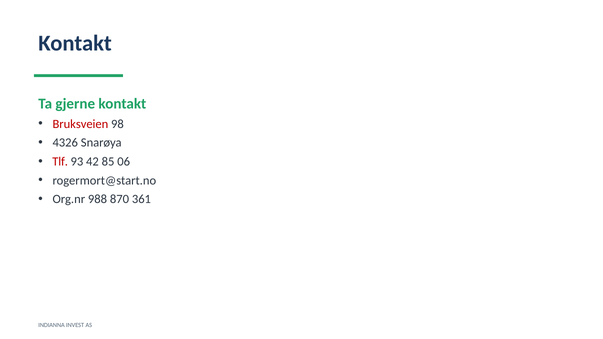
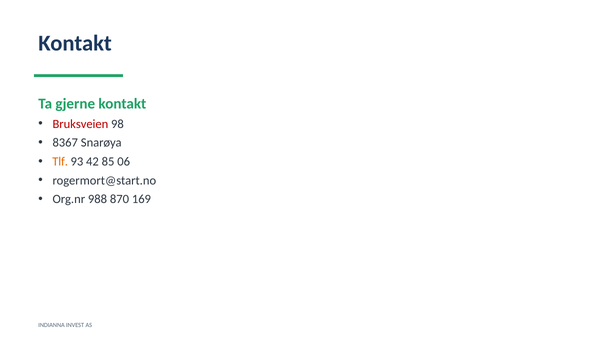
4326: 4326 -> 8367
Tlf colour: red -> orange
361: 361 -> 169
